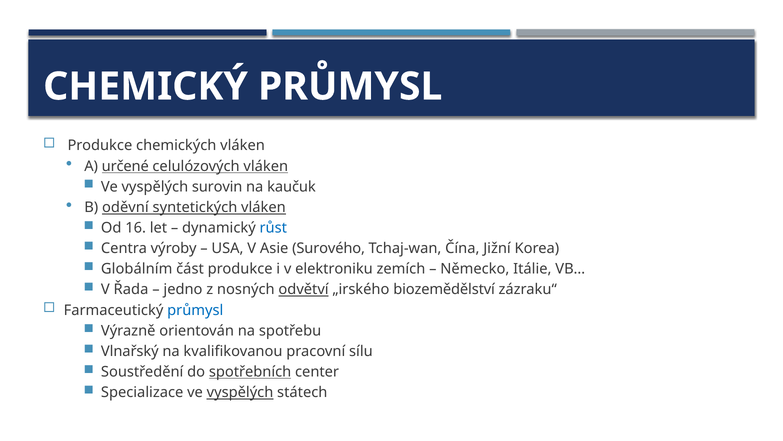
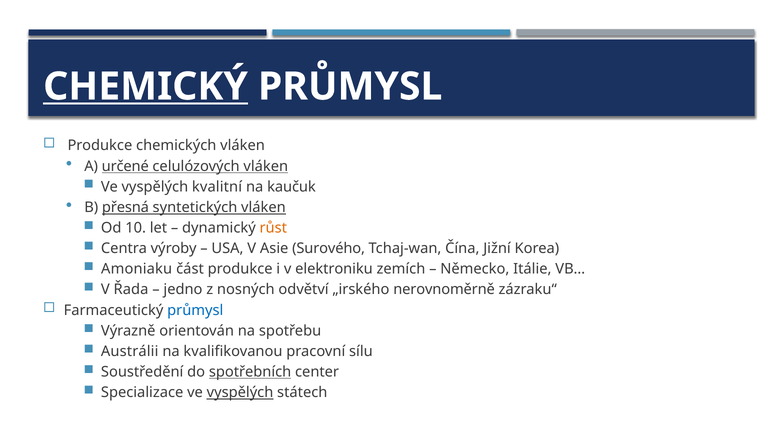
CHEMICKÝ underline: none -> present
surovin: surovin -> kvalitní
oděvní: oděvní -> přesná
16: 16 -> 10
růst colour: blue -> orange
Globálním: Globálním -> Amoniaku
odvětví underline: present -> none
biozemědělství: biozemědělství -> nerovnoměrně
Vlnařský: Vlnařský -> Austrálii
